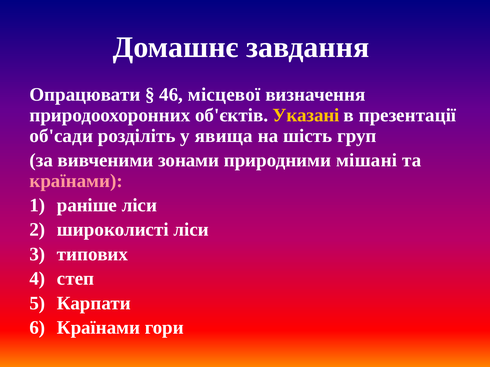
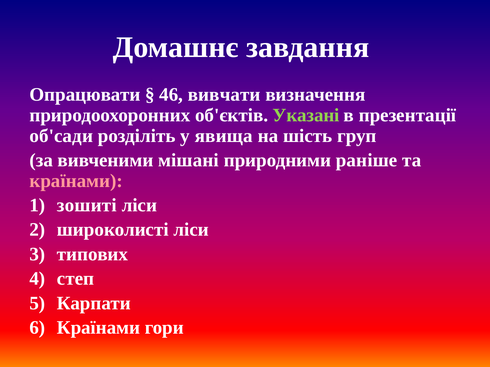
місцевої: місцевої -> вивчати
Указані colour: yellow -> light green
зонами: зонами -> мішані
мішані: мішані -> раніше
раніше: раніше -> зошиті
